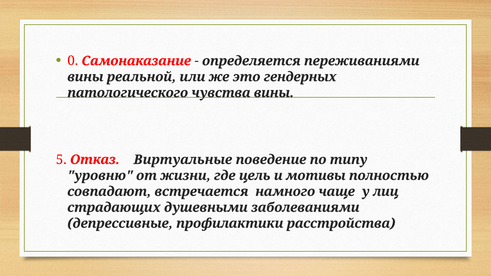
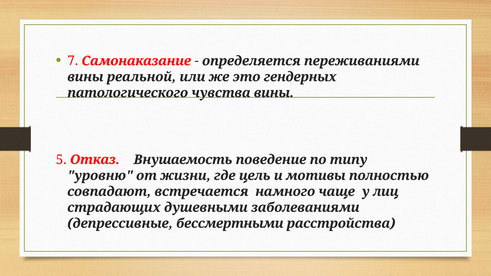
0: 0 -> 7
Виртуальные: Виртуальные -> Внушаемость
профилактики: профилактики -> бессмертными
